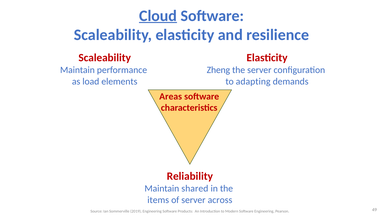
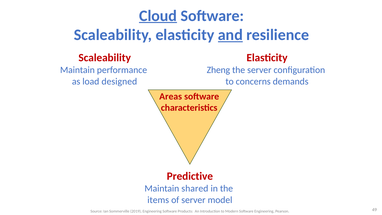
and underline: none -> present
elements: elements -> designed
adapting: adapting -> concerns
Reliability: Reliability -> Predictive
across: across -> model
